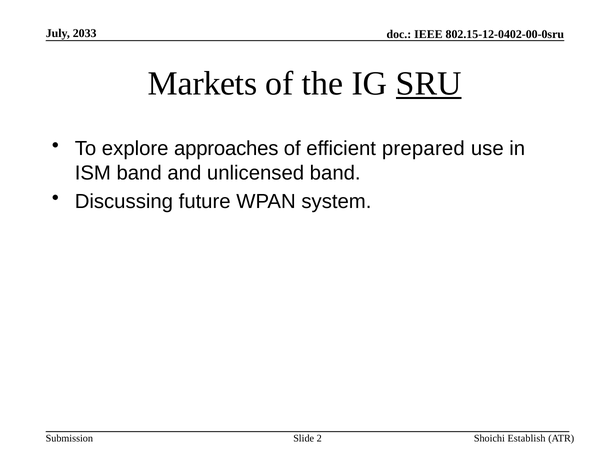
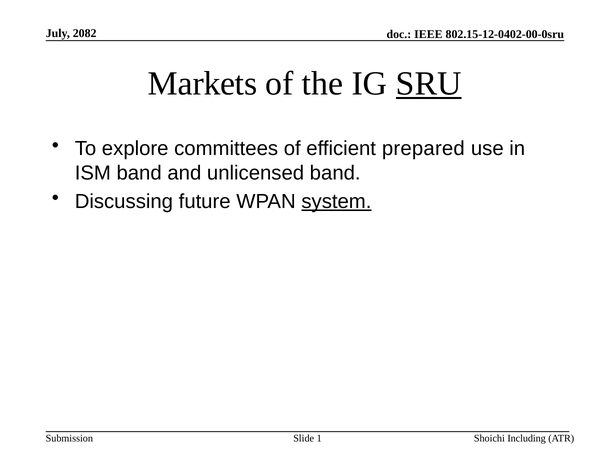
2033: 2033 -> 2082
approaches: approaches -> committees
system underline: none -> present
2: 2 -> 1
Establish: Establish -> Including
